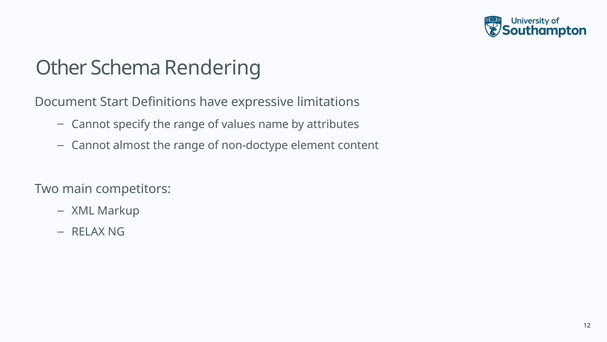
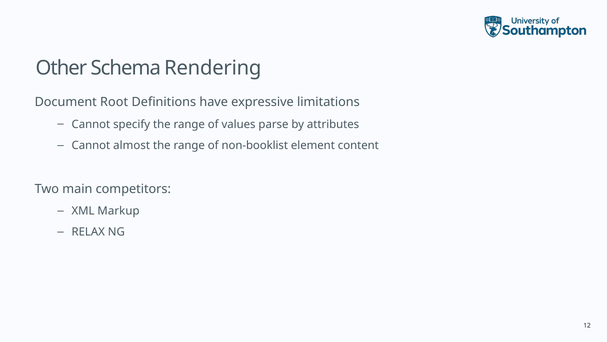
Start: Start -> Root
name: name -> parse
non-doctype: non-doctype -> non-booklist
